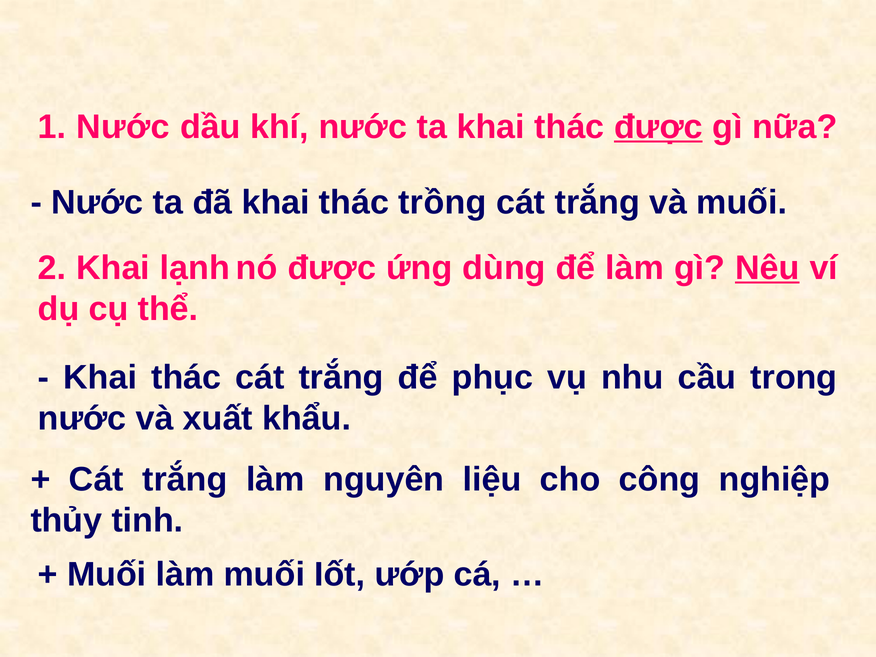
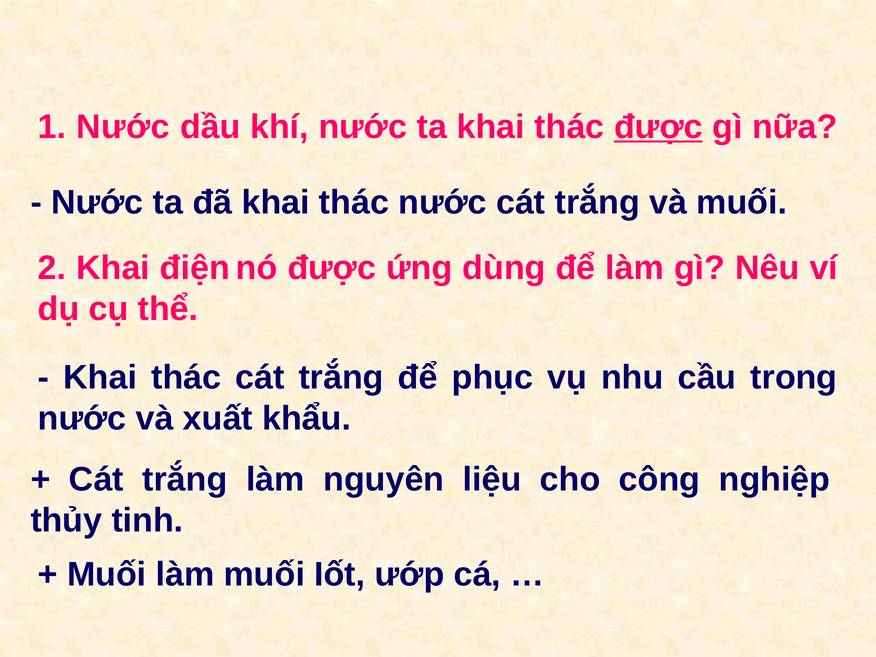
thác trồng: trồng -> nước
lạnh: lạnh -> điện
Nêu underline: present -> none
